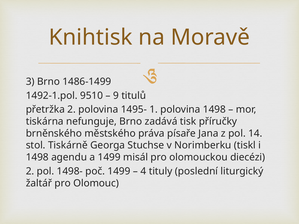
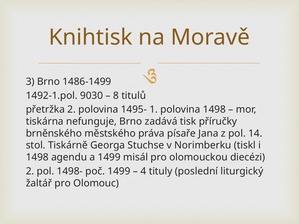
9510: 9510 -> 9030
9: 9 -> 8
